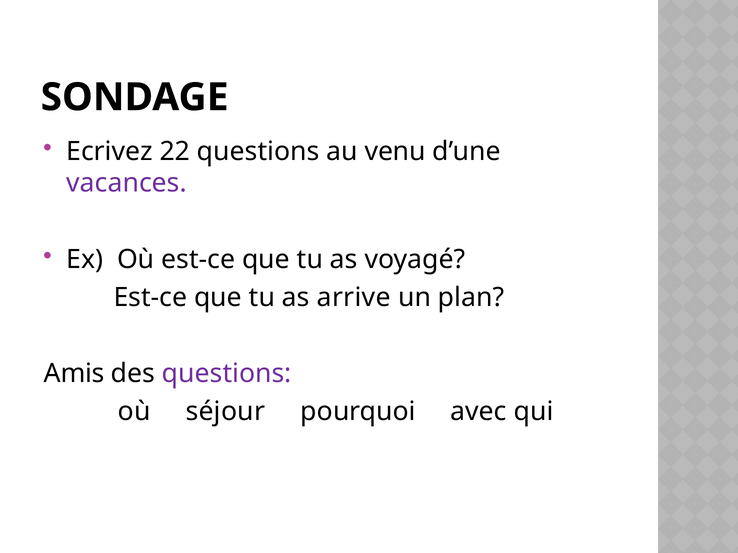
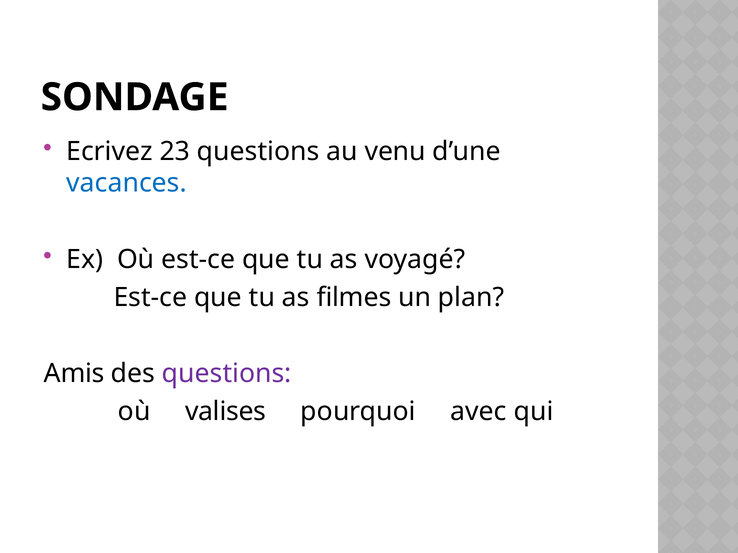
22: 22 -> 23
vacances colour: purple -> blue
arrive: arrive -> filmes
séjour: séjour -> valises
